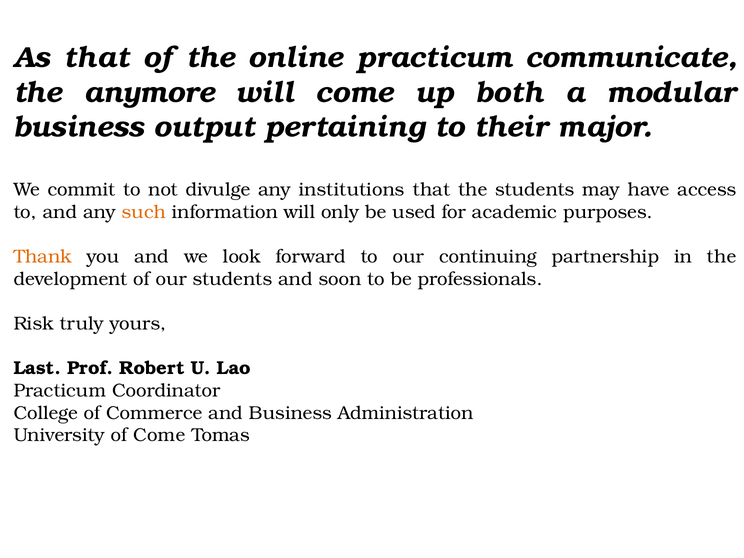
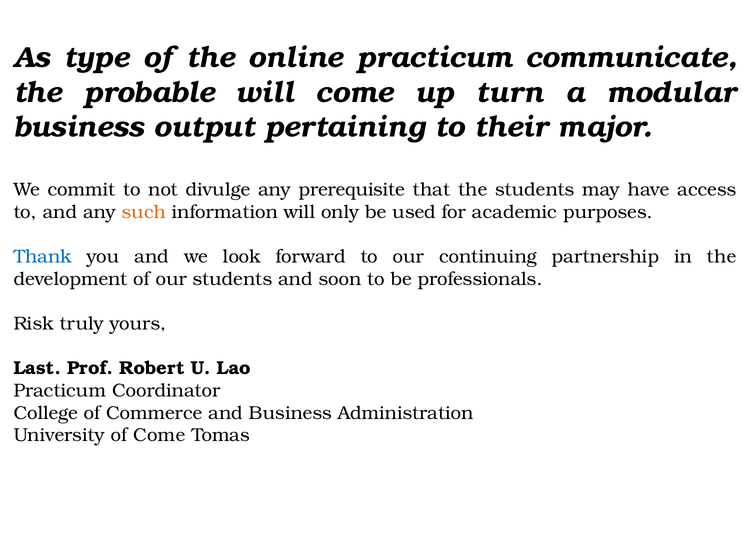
As that: that -> type
anymore: anymore -> probable
both: both -> turn
institutions: institutions -> prerequisite
Thank colour: orange -> blue
